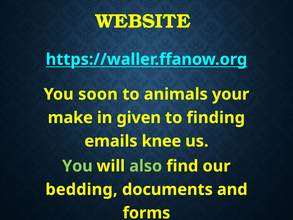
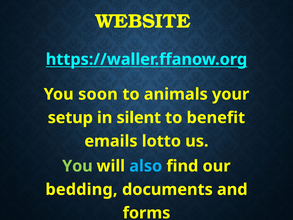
make: make -> setup
given: given -> silent
finding: finding -> benefit
knee: knee -> lotto
also colour: light green -> light blue
